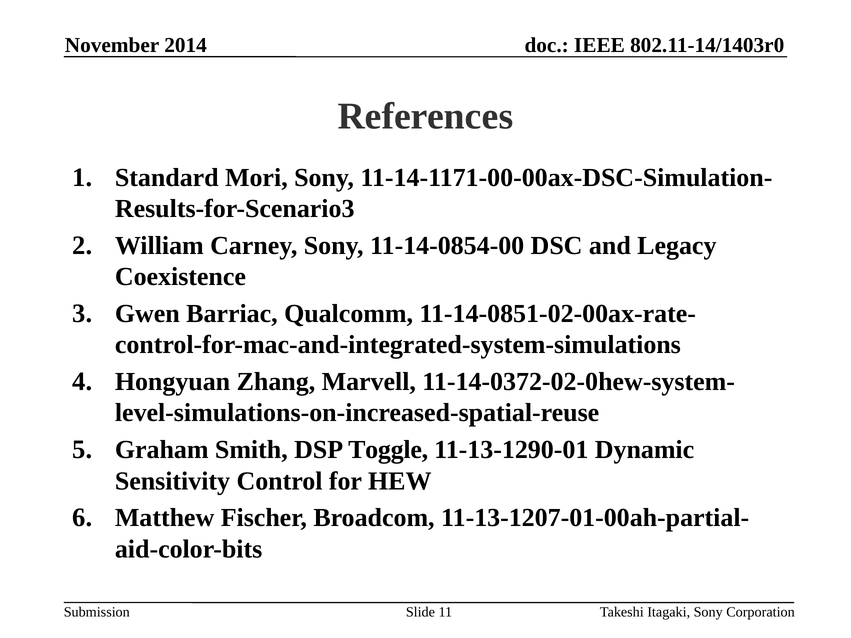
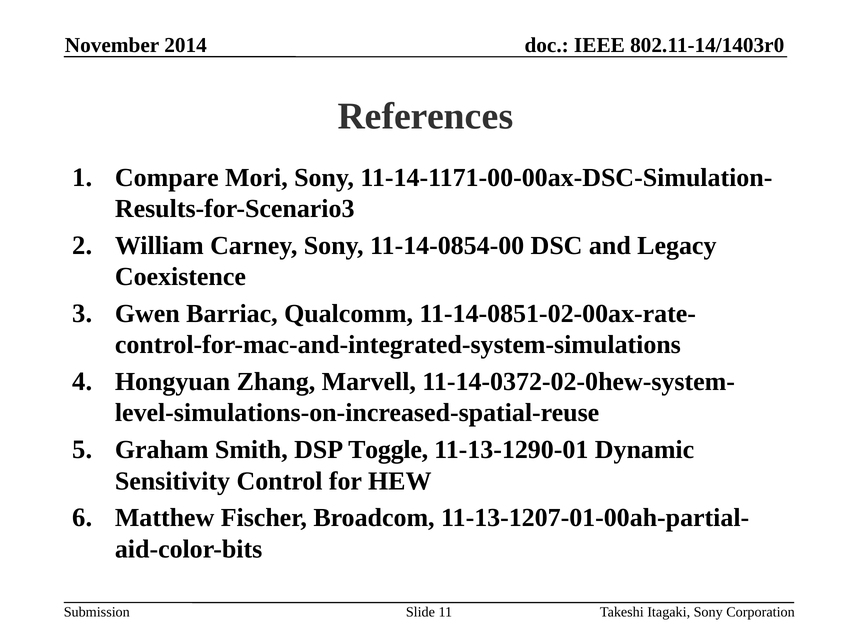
Standard: Standard -> Compare
